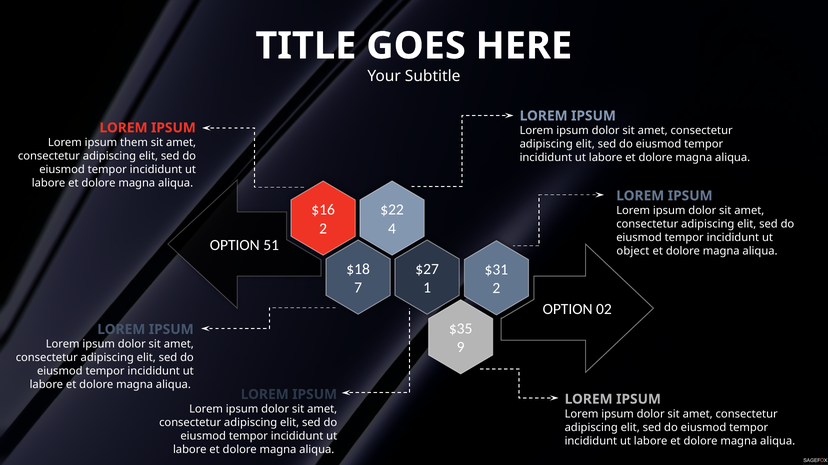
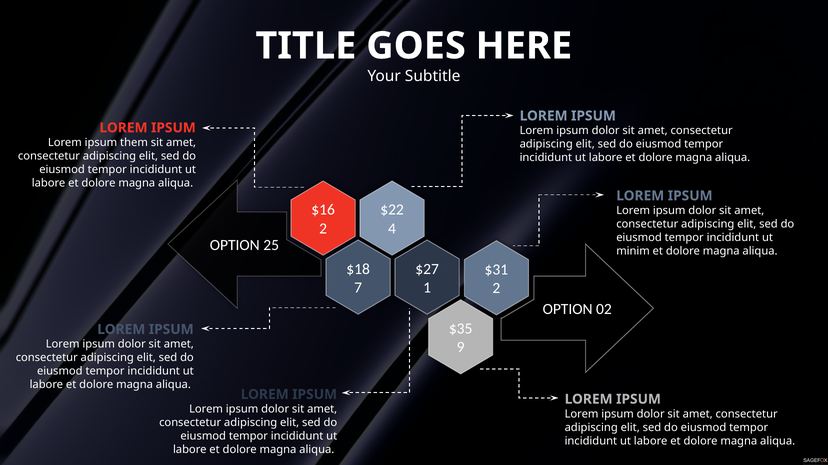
51: 51 -> 25
object: object -> minim
